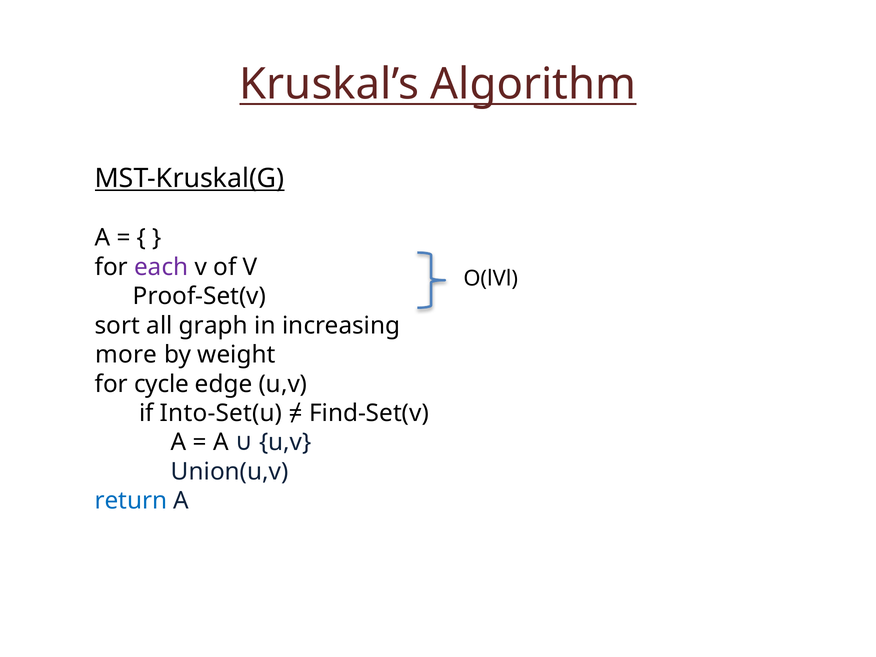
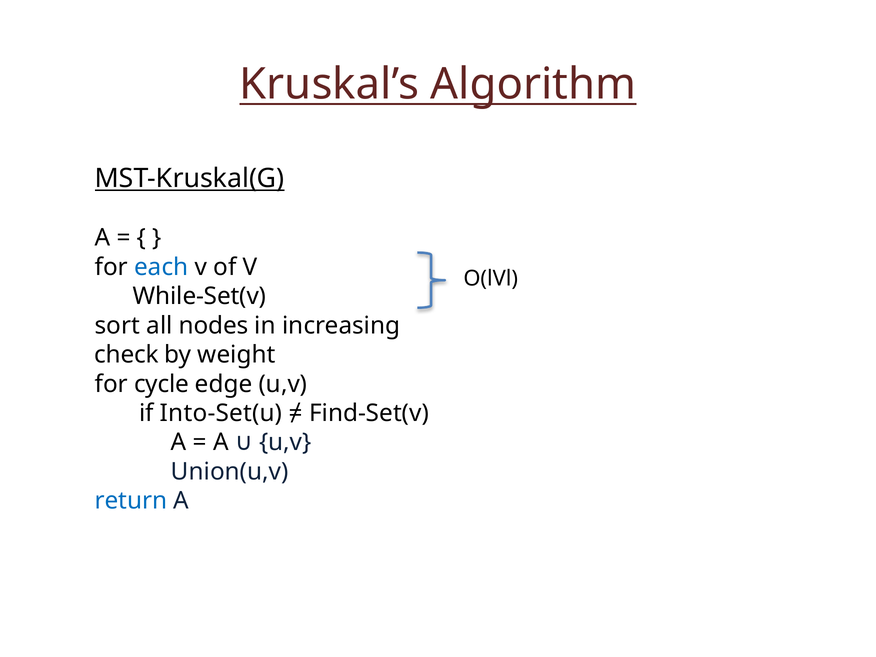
each colour: purple -> blue
Proof-Set(v: Proof-Set(v -> While-Set(v
graph: graph -> nodes
more: more -> check
